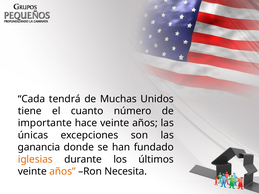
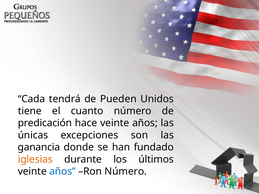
Muchas: Muchas -> Pueden
importante: importante -> predicación
años at (62, 172) colour: orange -> blue
Ron Necesita: Necesita -> Número
